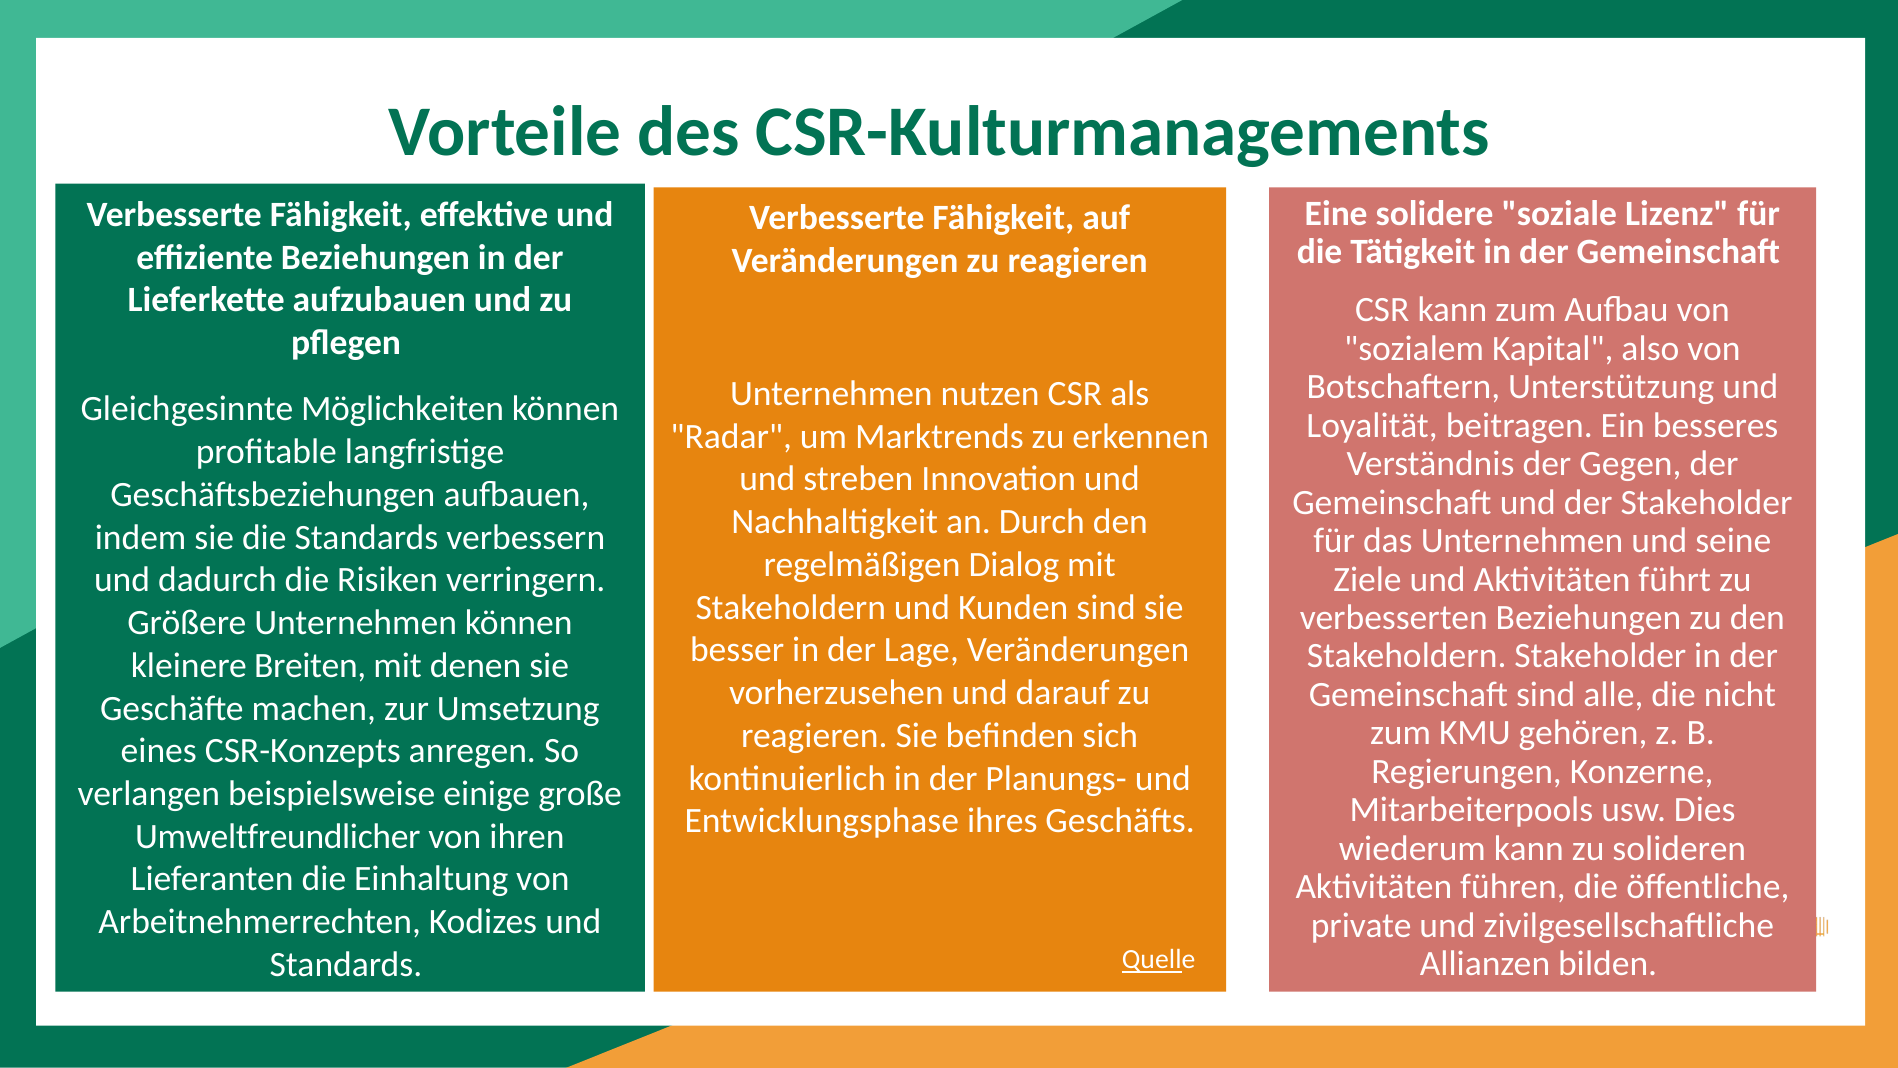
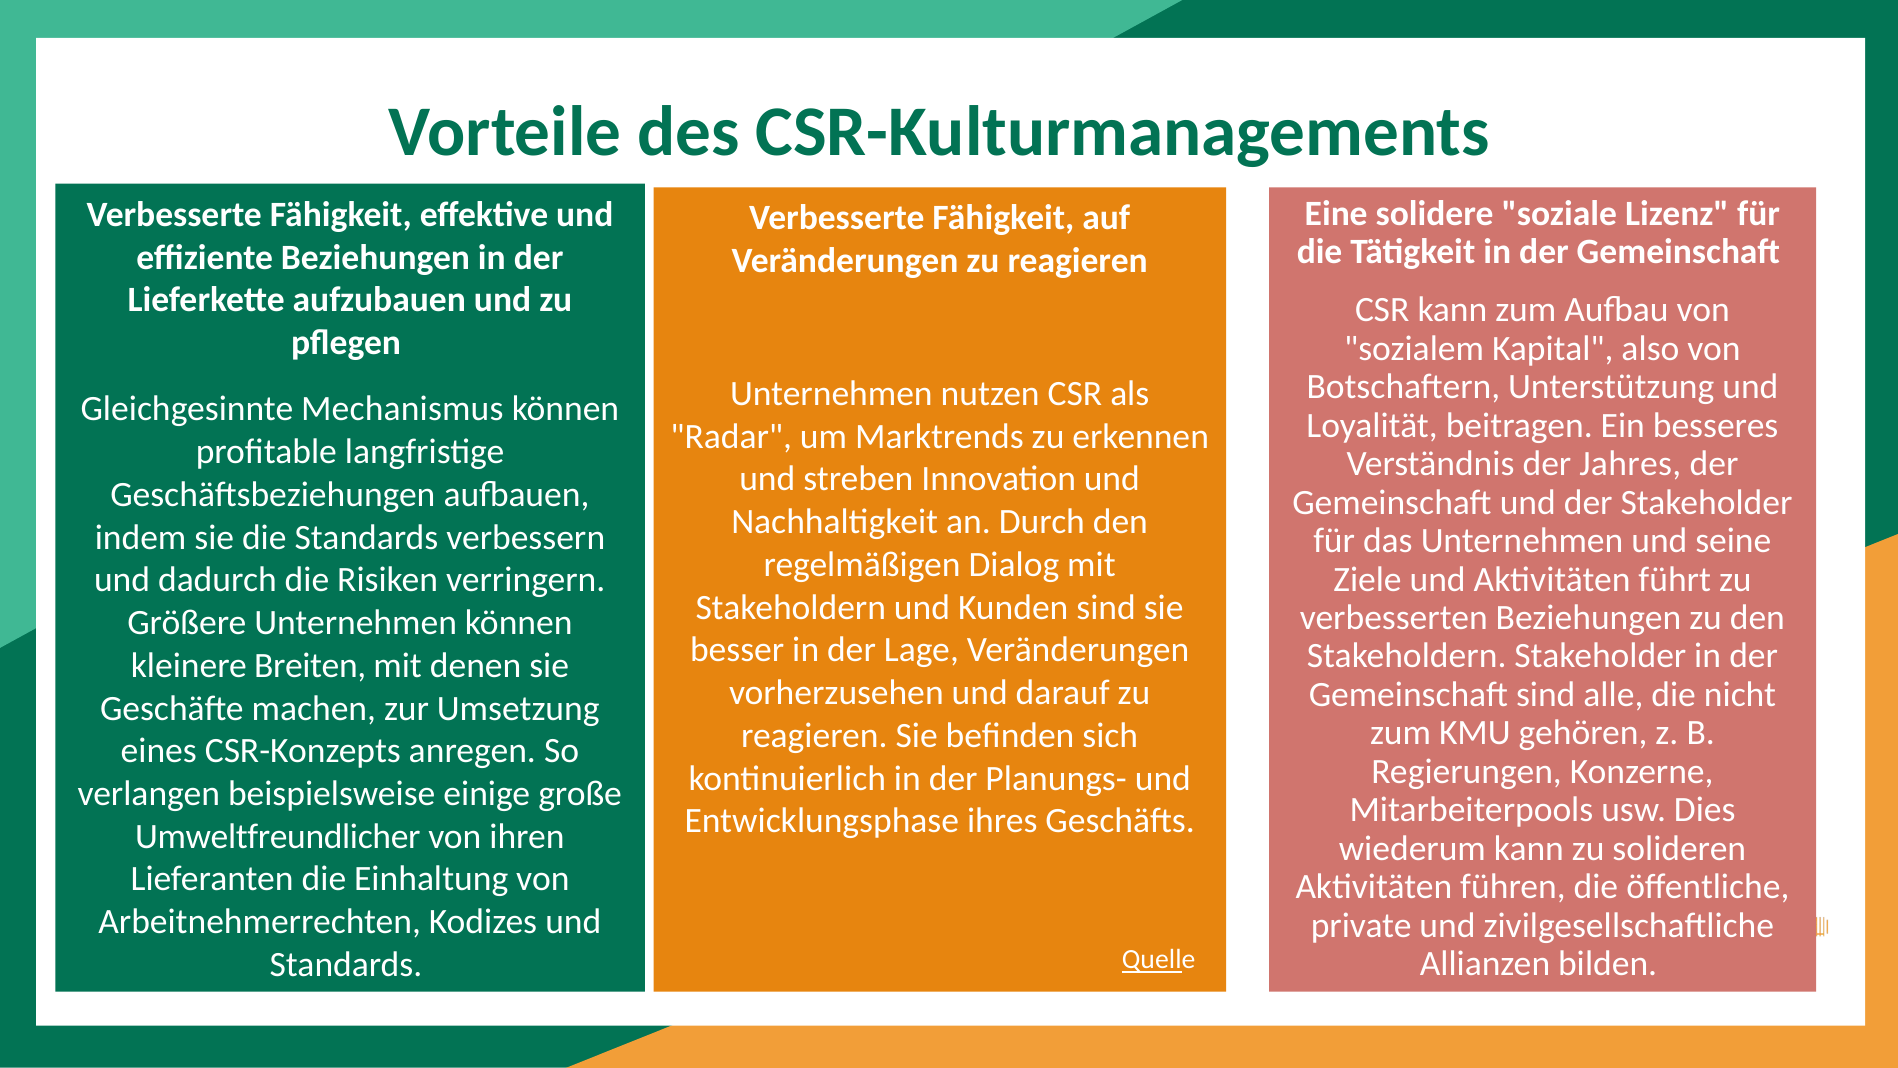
Möglichkeiten: Möglichkeiten -> Mechanismus
Gegen: Gegen -> Jahres
